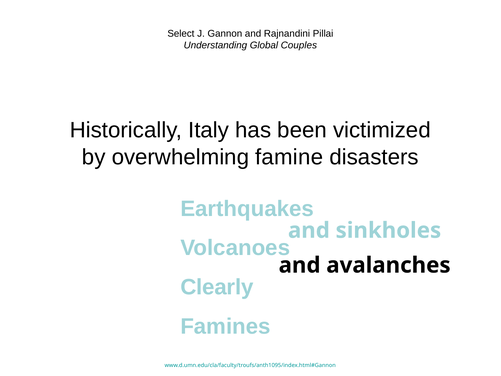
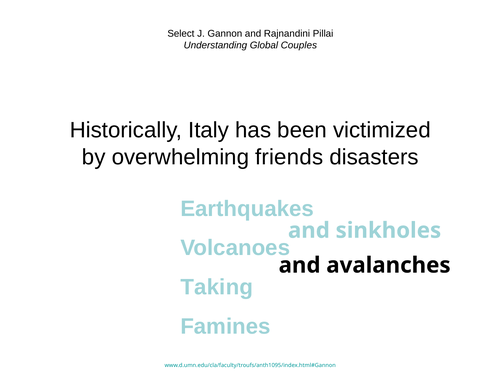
famine: famine -> friends
Clearly: Clearly -> Taking
